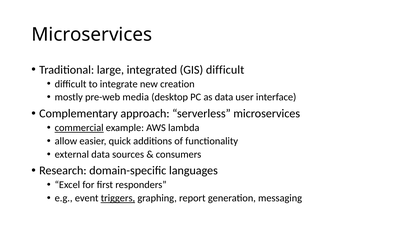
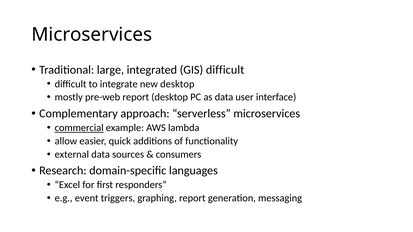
new creation: creation -> desktop
pre-web media: media -> report
triggers underline: present -> none
